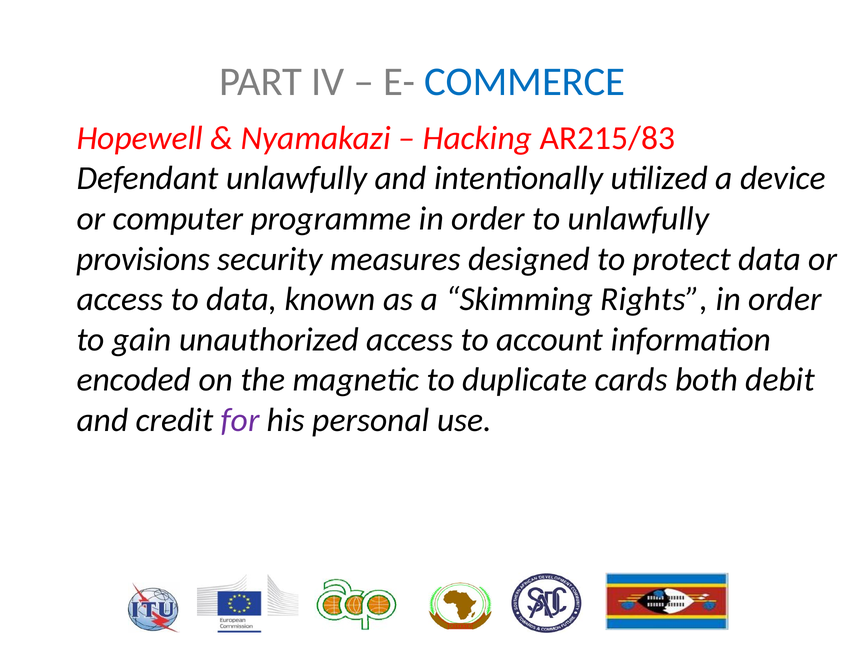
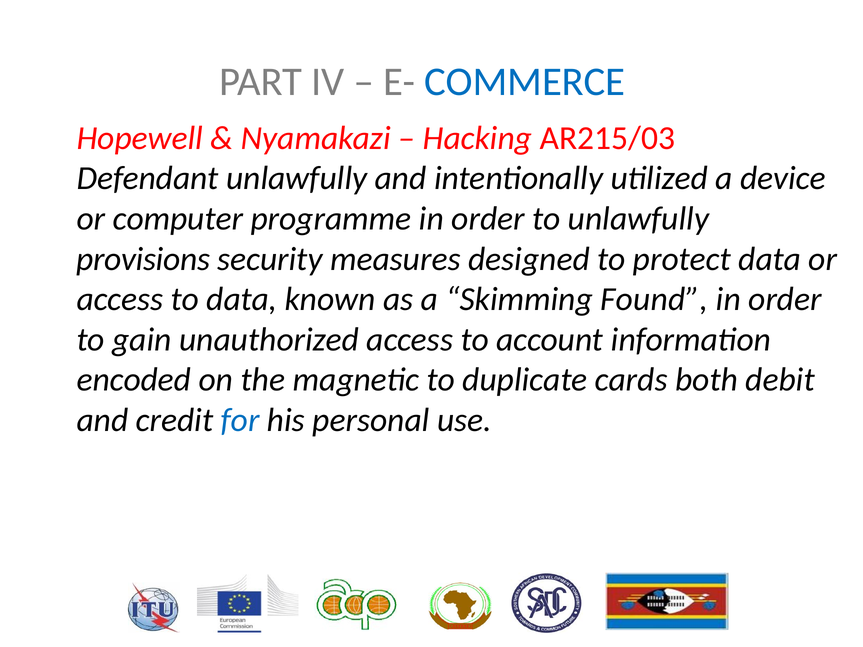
AR215/83: AR215/83 -> AR215/03
Rights: Rights -> Found
for colour: purple -> blue
